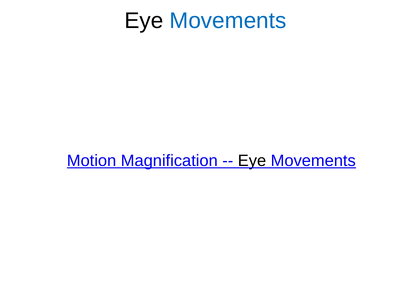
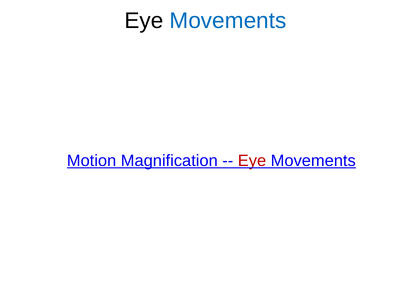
Eye at (252, 161) colour: black -> red
